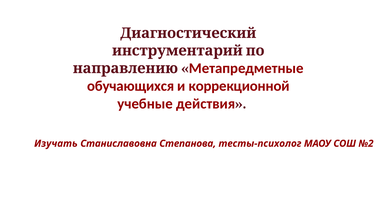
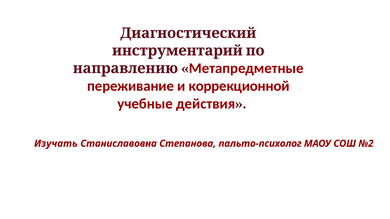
обучающихся: обучающихся -> переживание
тесты-психолог: тесты-психолог -> пальто-психолог
